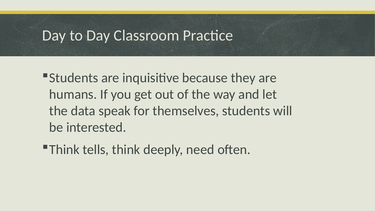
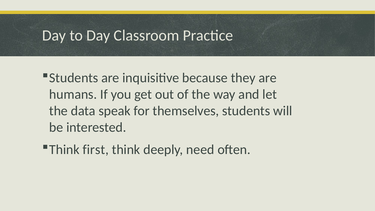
tells: tells -> first
